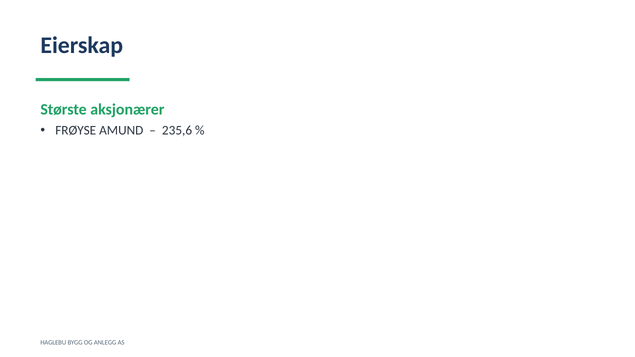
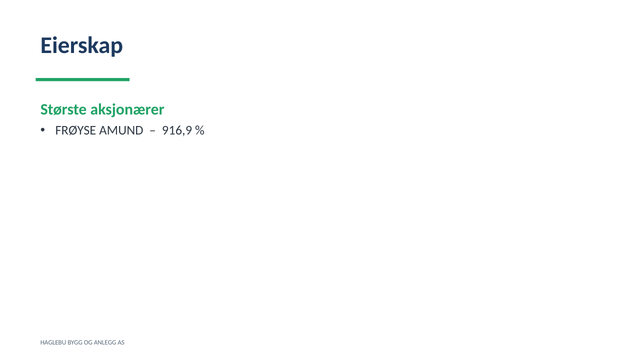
235,6: 235,6 -> 916,9
